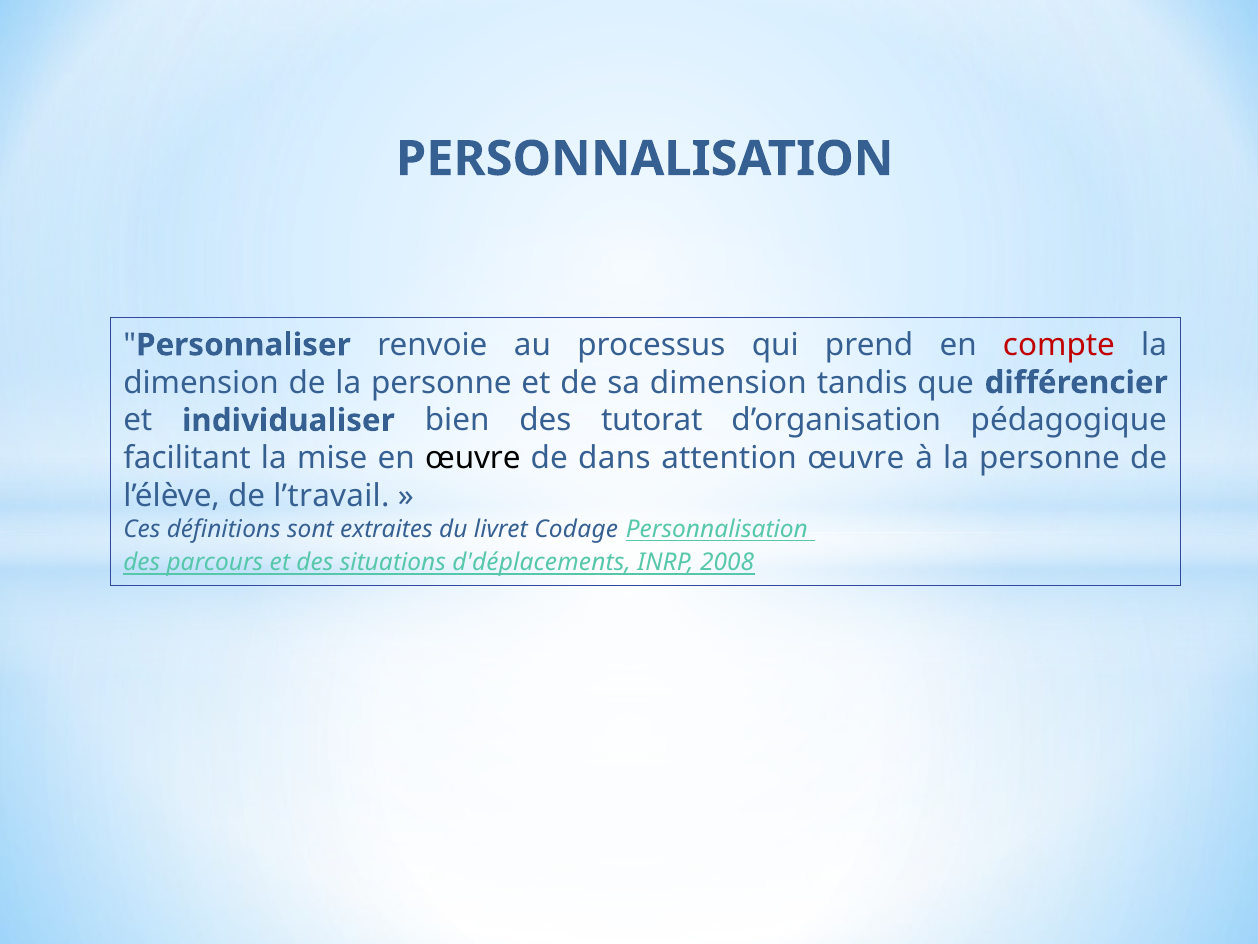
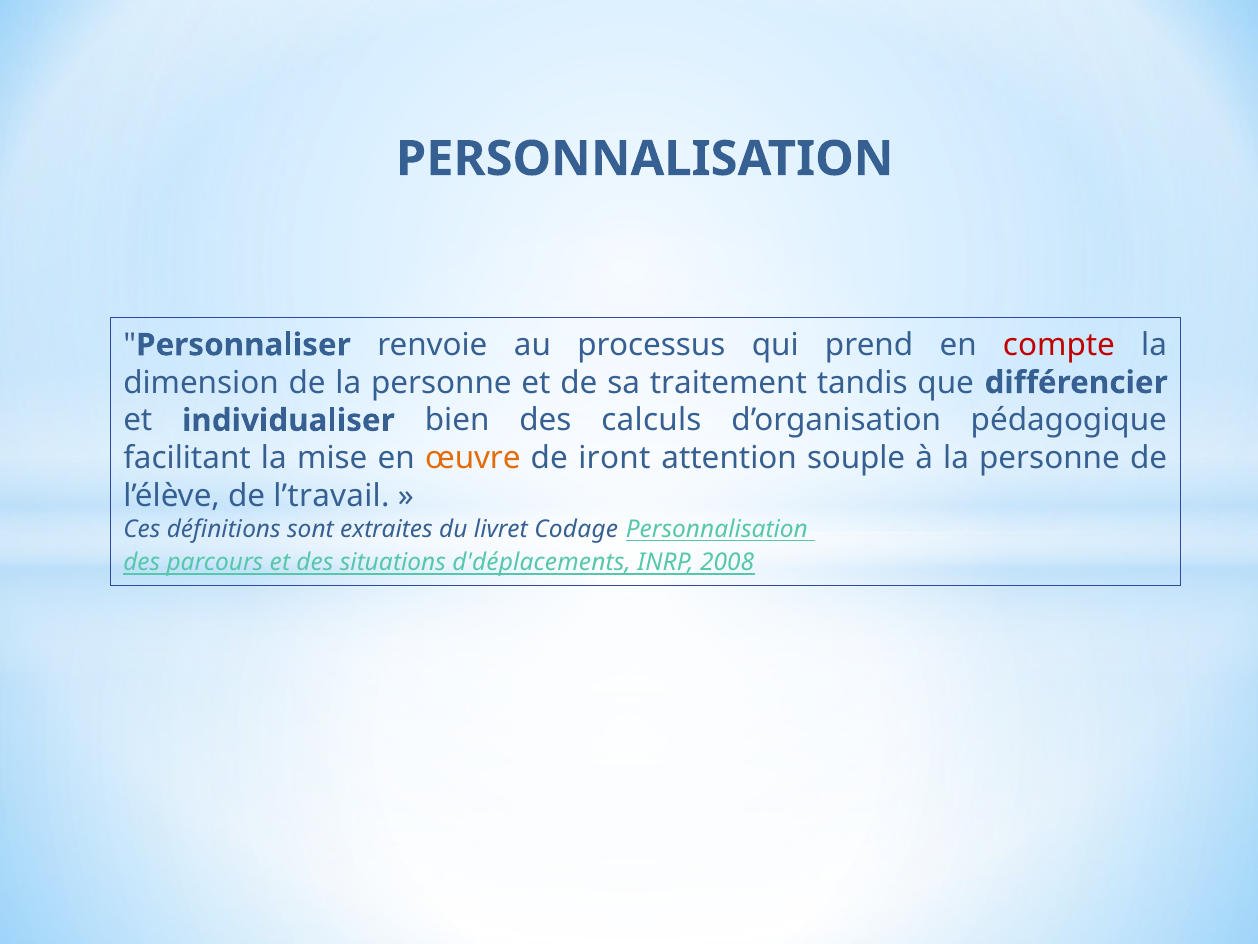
sa dimension: dimension -> traitement
tutorat: tutorat -> calculs
œuvre at (473, 458) colour: black -> orange
dans: dans -> iront
attention œuvre: œuvre -> souple
